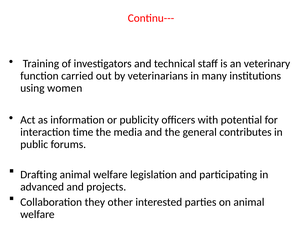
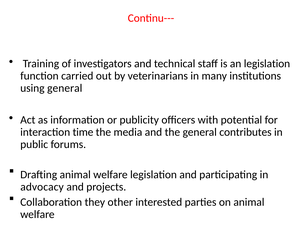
an veterinary: veterinary -> legislation
using women: women -> general
advanced: advanced -> advocacy
